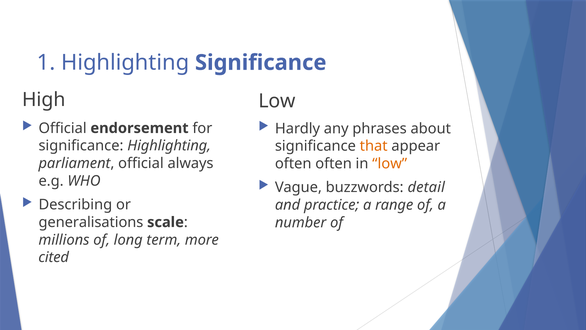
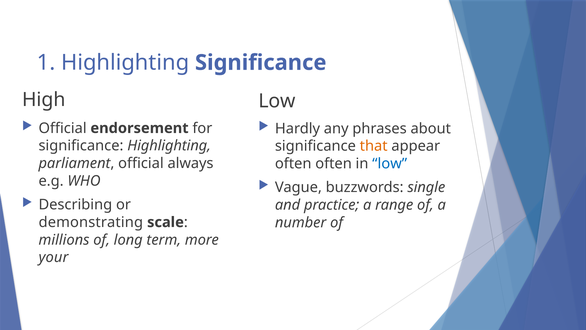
low at (390, 164) colour: orange -> blue
detail: detail -> single
generalisations: generalisations -> demonstrating
cited: cited -> your
